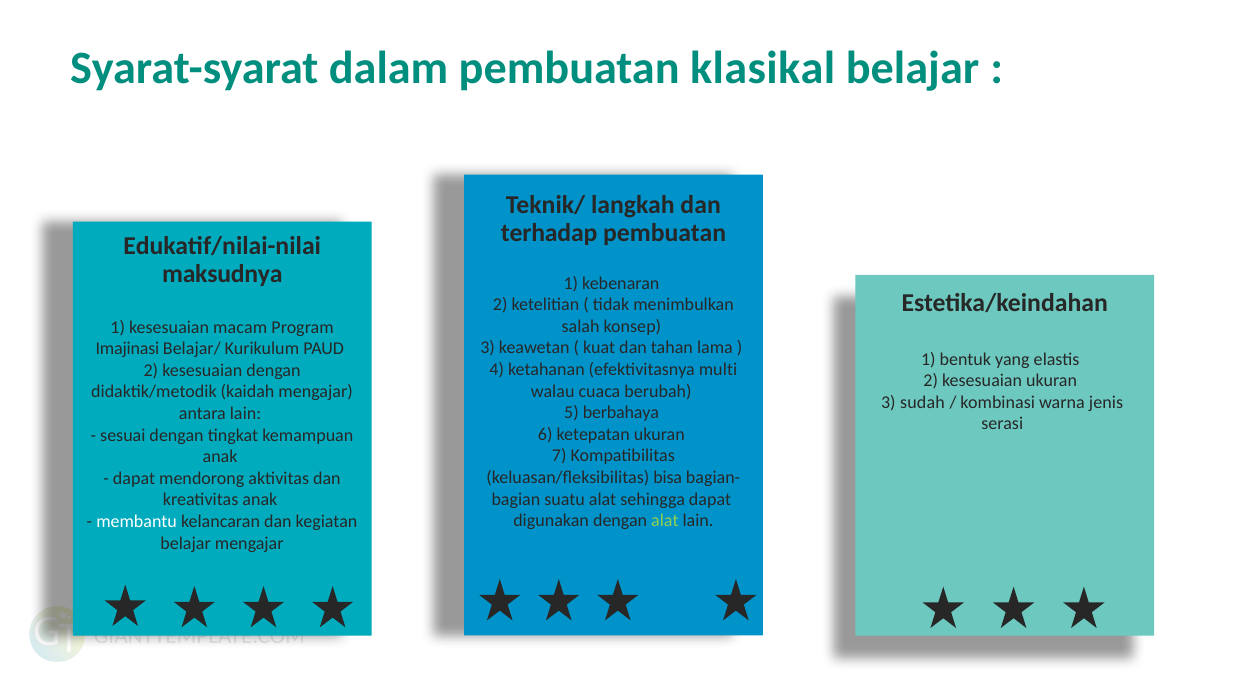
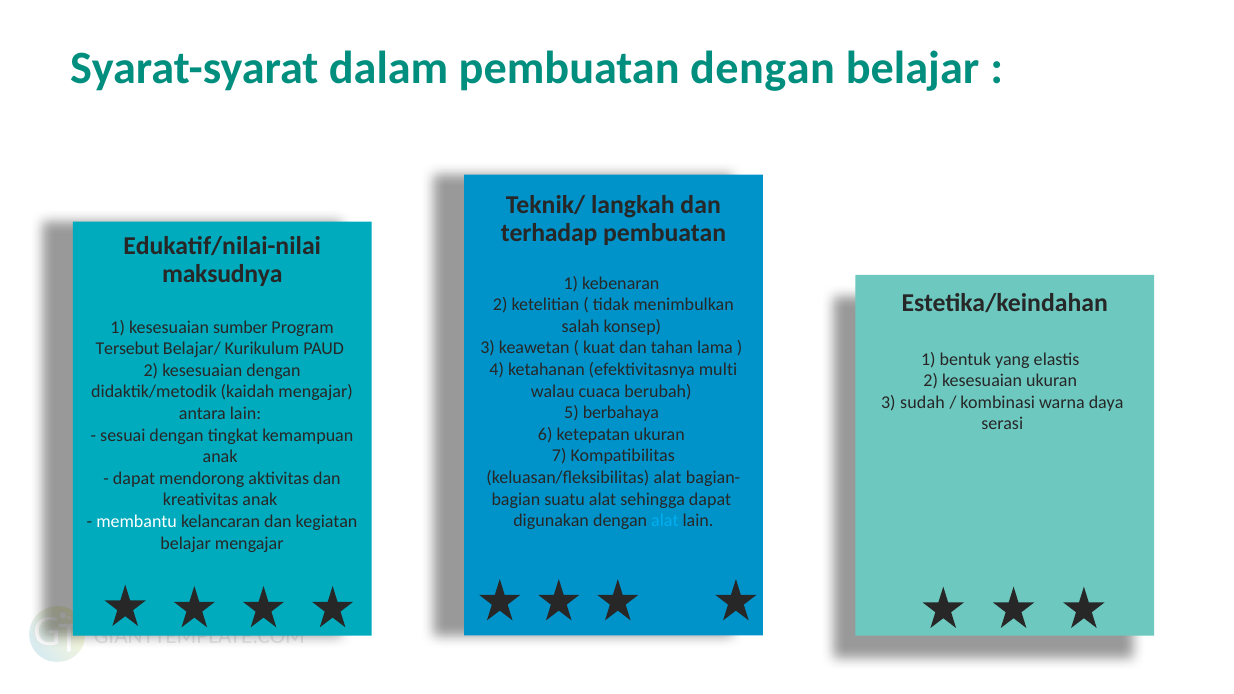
pembuatan klasikal: klasikal -> dengan
macam: macam -> sumber
Imajinasi: Imajinasi -> Tersebut
jenis: jenis -> daya
keluasan/fleksibilitas bisa: bisa -> alat
alat at (665, 521) colour: light green -> light blue
